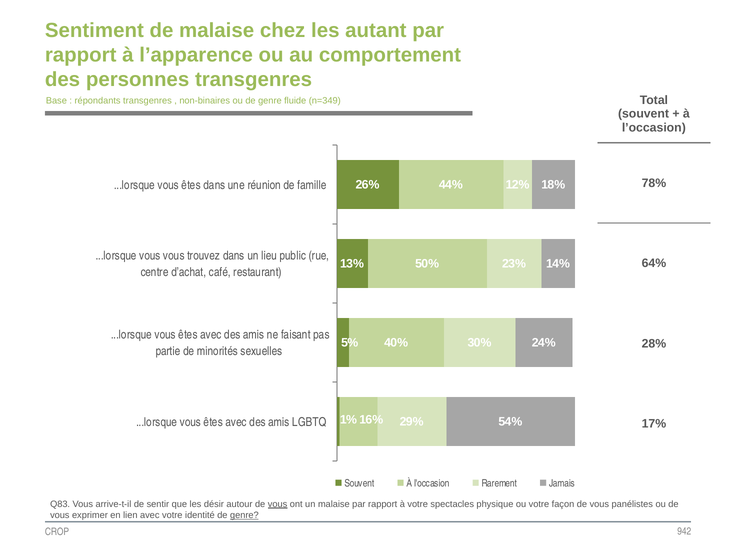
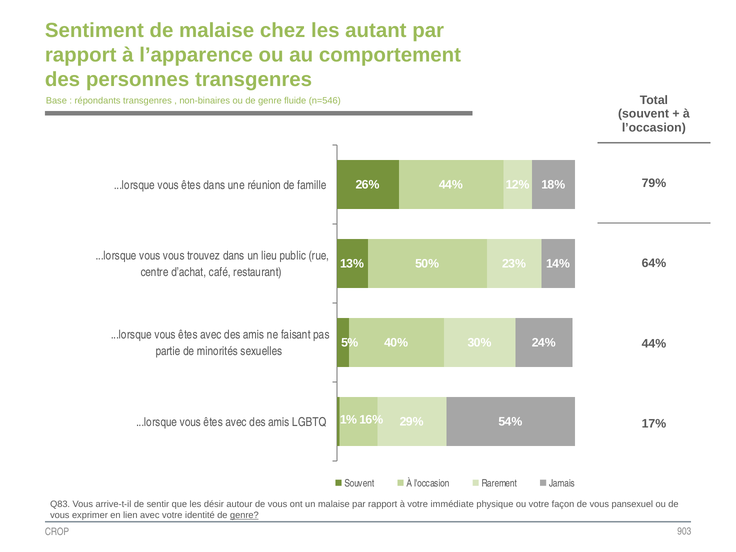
n=349: n=349 -> n=546
78%: 78% -> 79%
28% at (654, 344): 28% -> 44%
vous at (278, 504) underline: present -> none
spectacles: spectacles -> immédiate
panélistes: panélistes -> pansexuel
942: 942 -> 903
